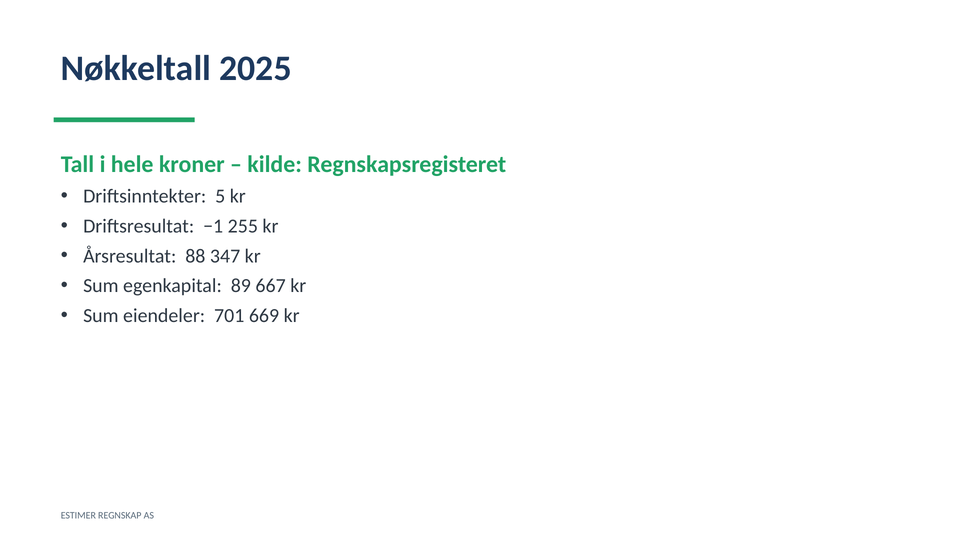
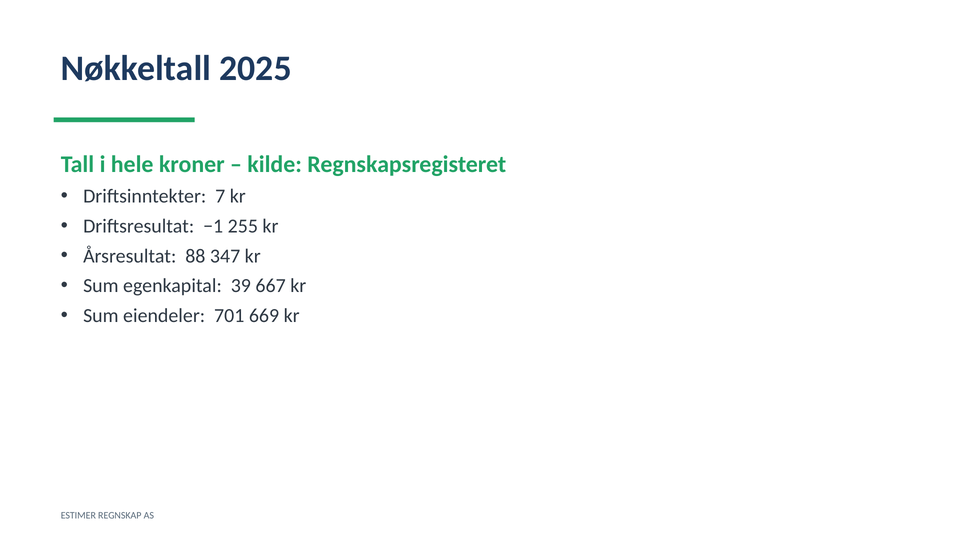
5: 5 -> 7
89: 89 -> 39
